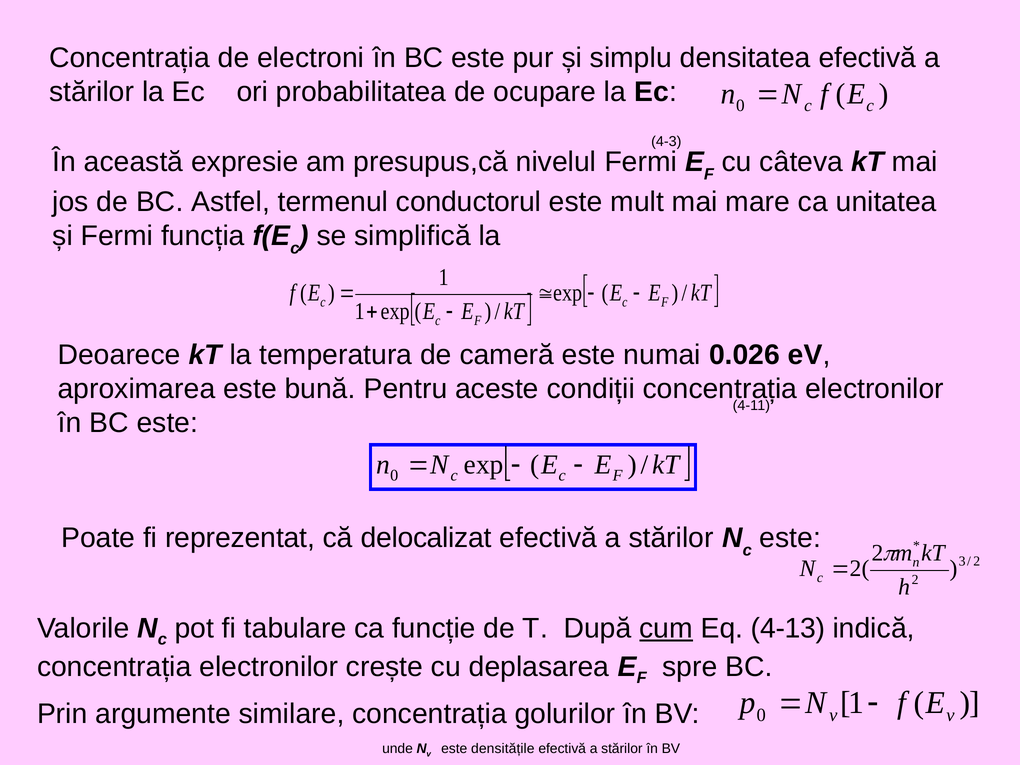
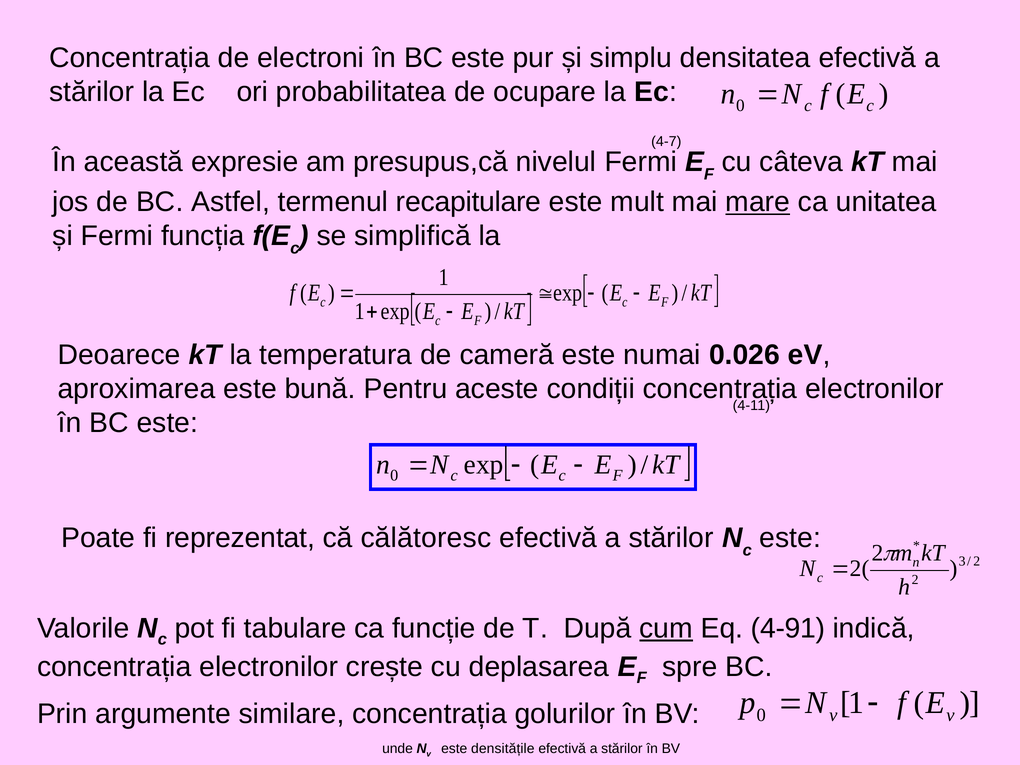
4-3: 4-3 -> 4-7
conductorul: conductorul -> recapitulare
mare underline: none -> present
delocalizat: delocalizat -> călătoresc
4-13: 4-13 -> 4-91
